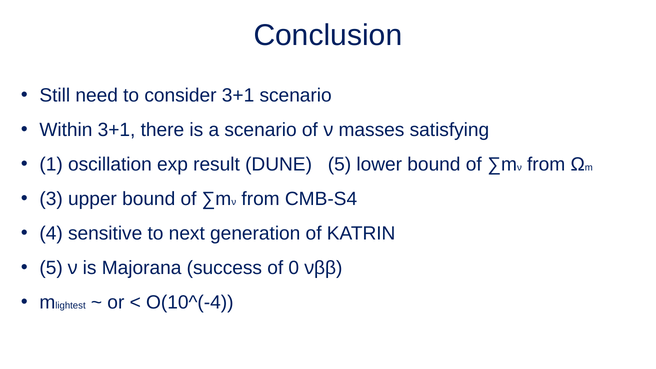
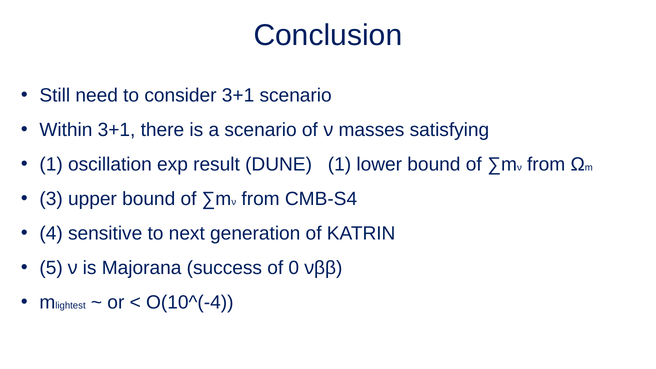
DUNE 5: 5 -> 1
